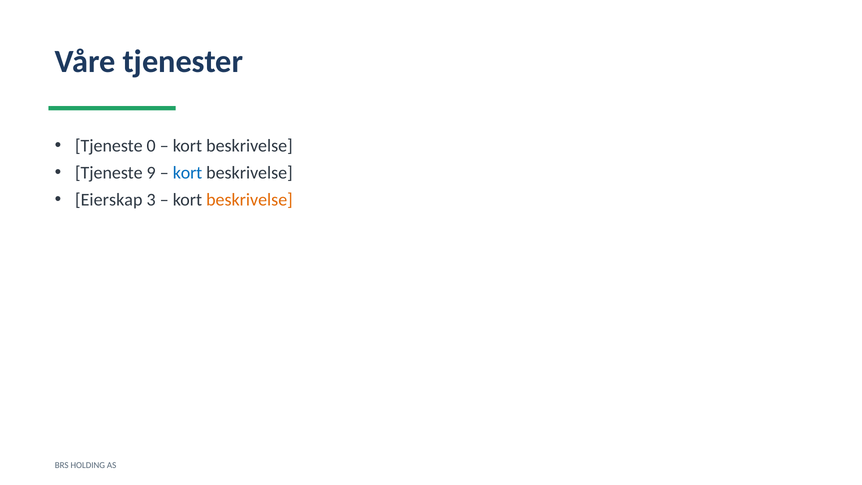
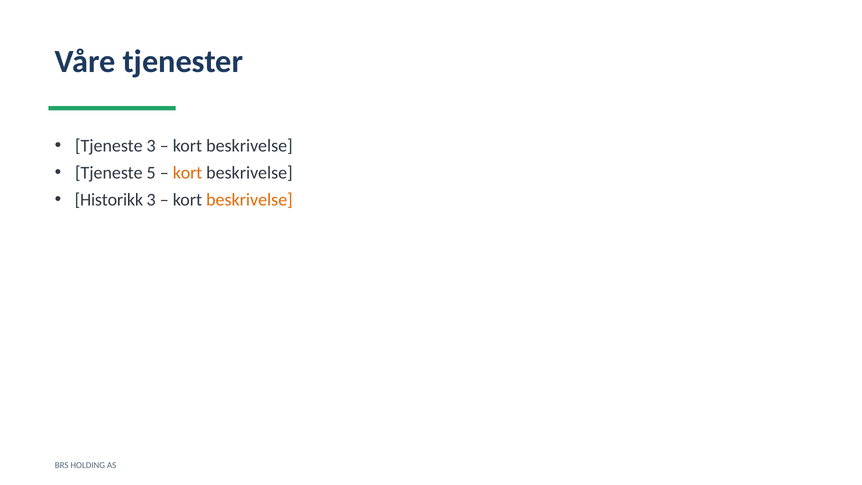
Tjeneste 0: 0 -> 3
9: 9 -> 5
kort at (188, 173) colour: blue -> orange
Eierskap: Eierskap -> Historikk
